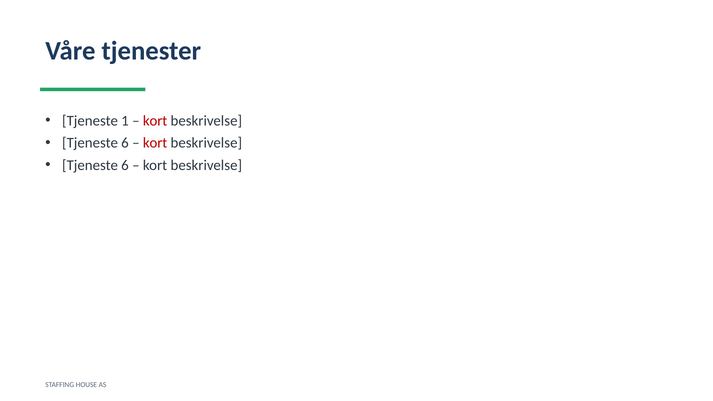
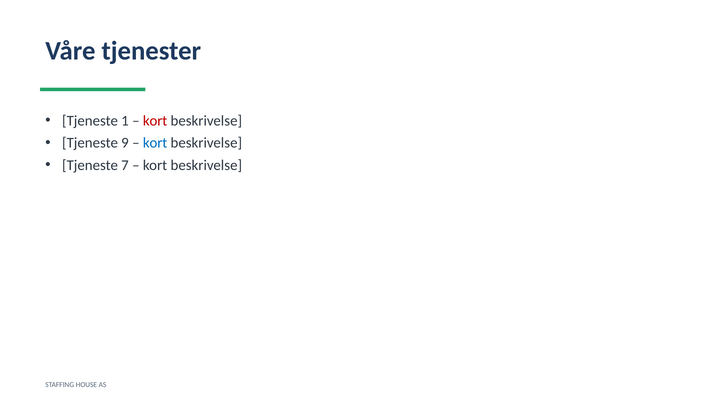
6 at (125, 143): 6 -> 9
kort at (155, 143) colour: red -> blue
6 at (125, 165): 6 -> 7
